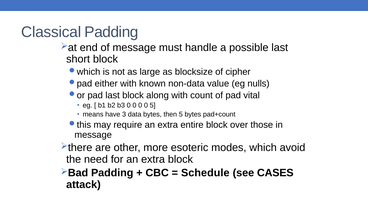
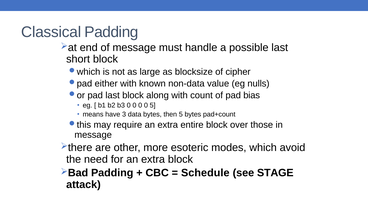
vital: vital -> bias
CASES: CASES -> STAGE
